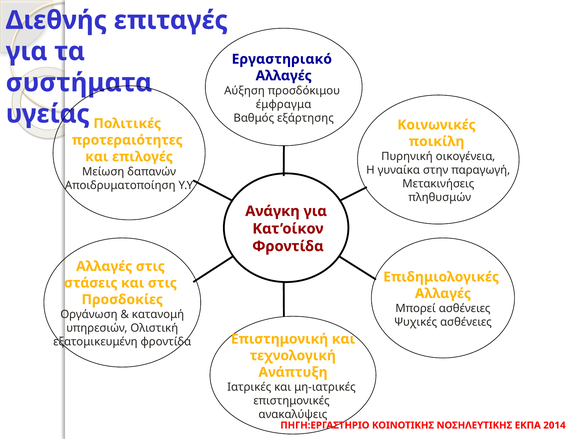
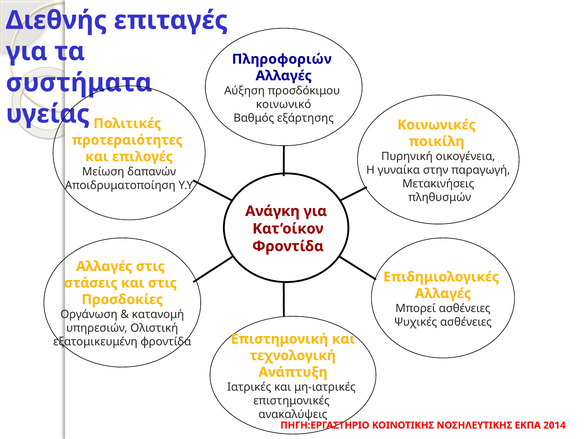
Εργαστηριακό: Εργαστηριακό -> Πληροφοριών
έμφραγμα: έμφραγμα -> κοινωνικό
